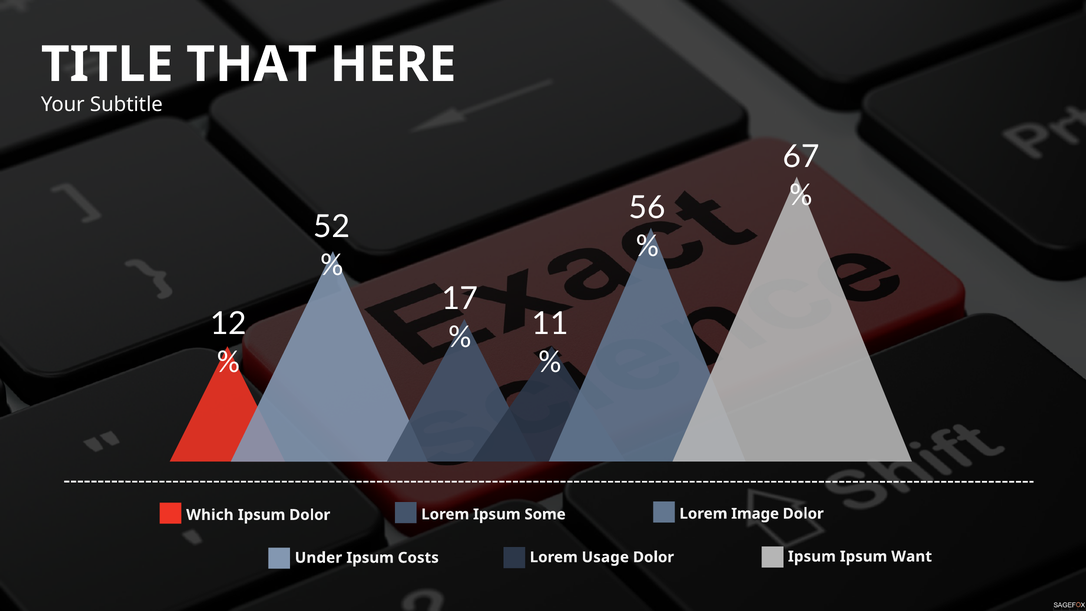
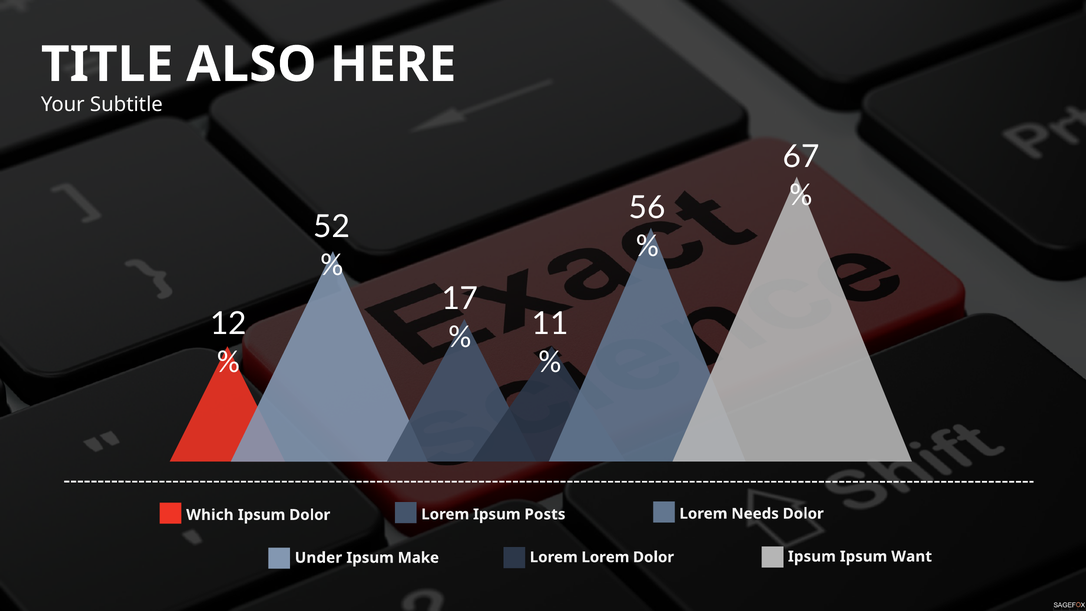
THAT: THAT -> ALSO
Image: Image -> Needs
Some: Some -> Posts
Lorem Usage: Usage -> Lorem
Costs: Costs -> Make
